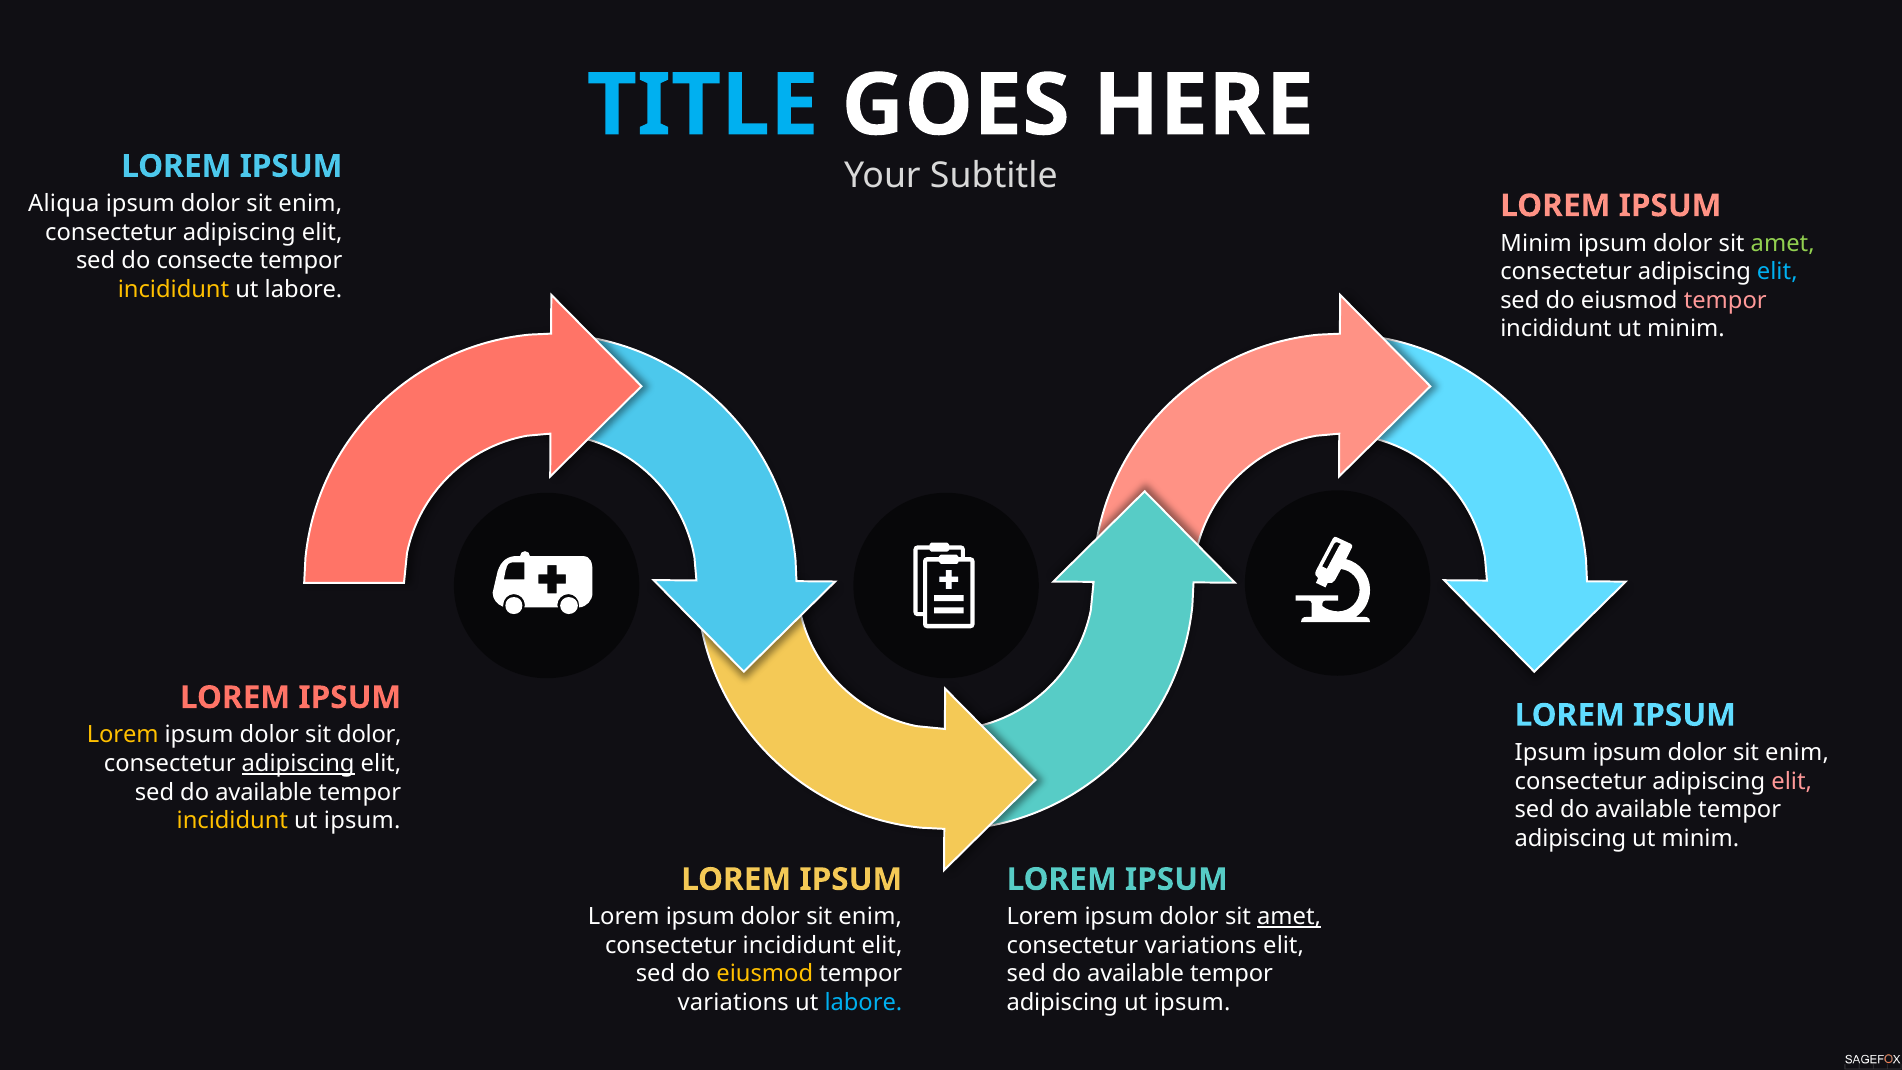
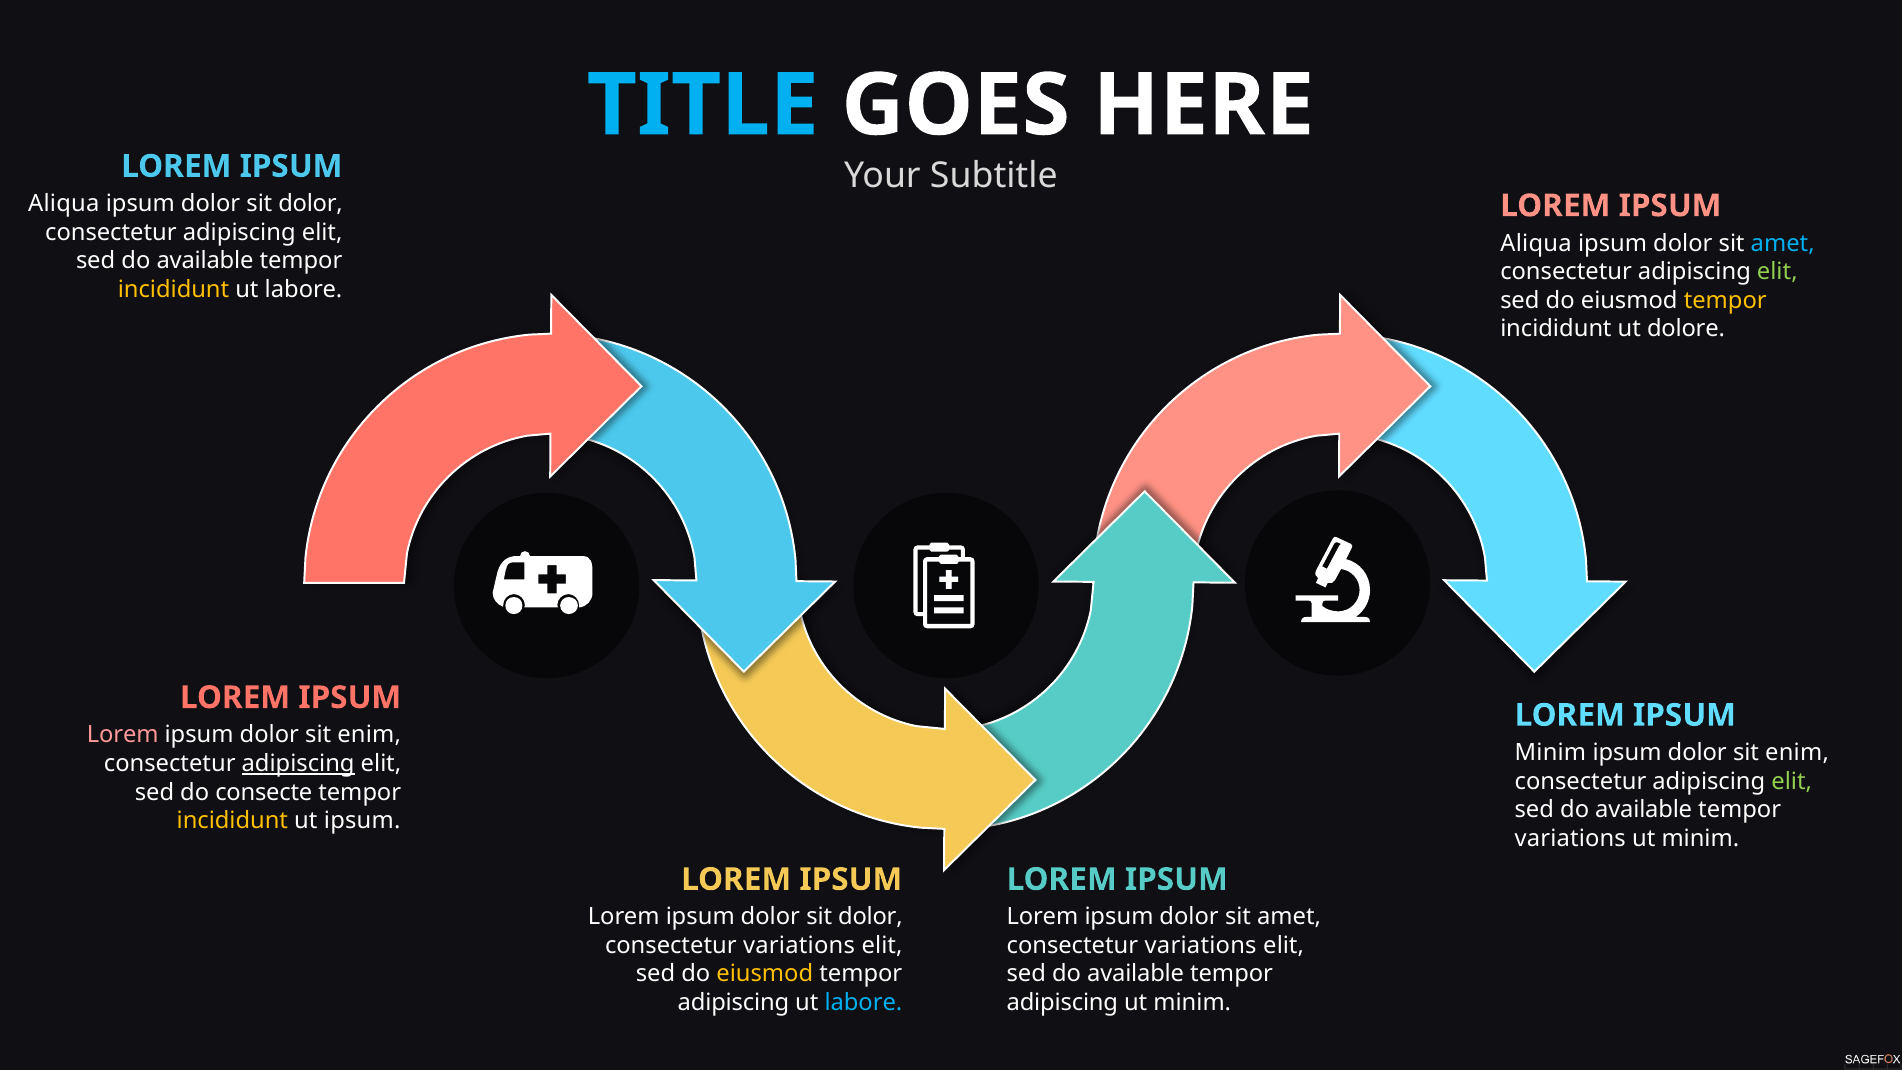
enim at (310, 204): enim -> dolor
Minim at (1536, 243): Minim -> Aliqua
amet at (1783, 243) colour: light green -> light blue
consecte at (205, 261): consecte -> available
elit at (1777, 272) colour: light blue -> light green
tempor at (1725, 300) colour: pink -> yellow
incididunt ut minim: minim -> dolore
Lorem at (123, 735) colour: yellow -> pink
dolor at (369, 735): dolor -> enim
Ipsum at (1550, 753): Ipsum -> Minim
elit at (1792, 781) colour: pink -> light green
available at (264, 792): available -> consecte
adipiscing at (1570, 838): adipiscing -> variations
enim at (870, 917): enim -> dolor
amet at (1289, 917) underline: present -> none
incididunt at (799, 945): incididunt -> variations
variations at (733, 1002): variations -> adipiscing
ipsum at (1192, 1002): ipsum -> minim
